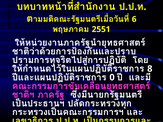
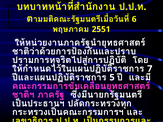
8: 8 -> 7
0: 0 -> 5
